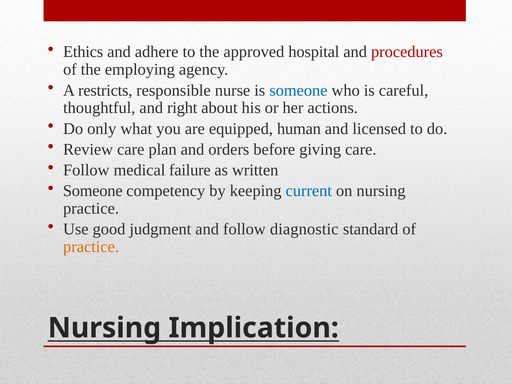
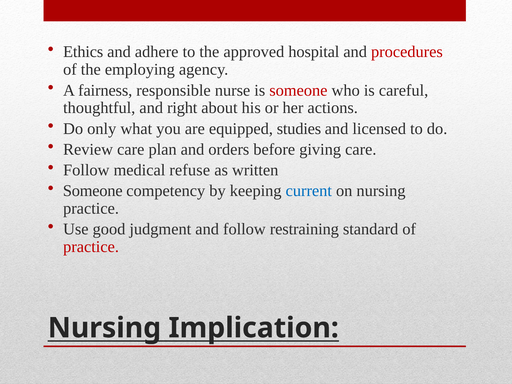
restricts: restricts -> fairness
someone at (298, 90) colour: blue -> red
human: human -> studies
failure: failure -> refuse
diagnostic: diagnostic -> restraining
practice at (91, 247) colour: orange -> red
